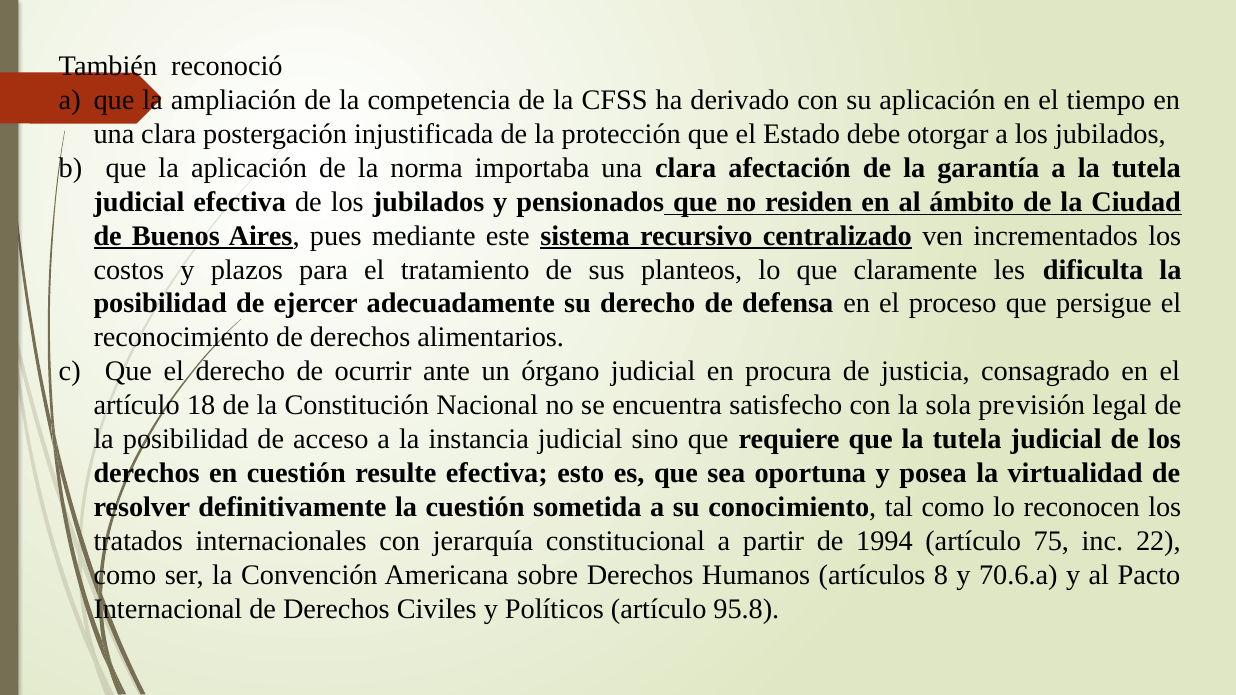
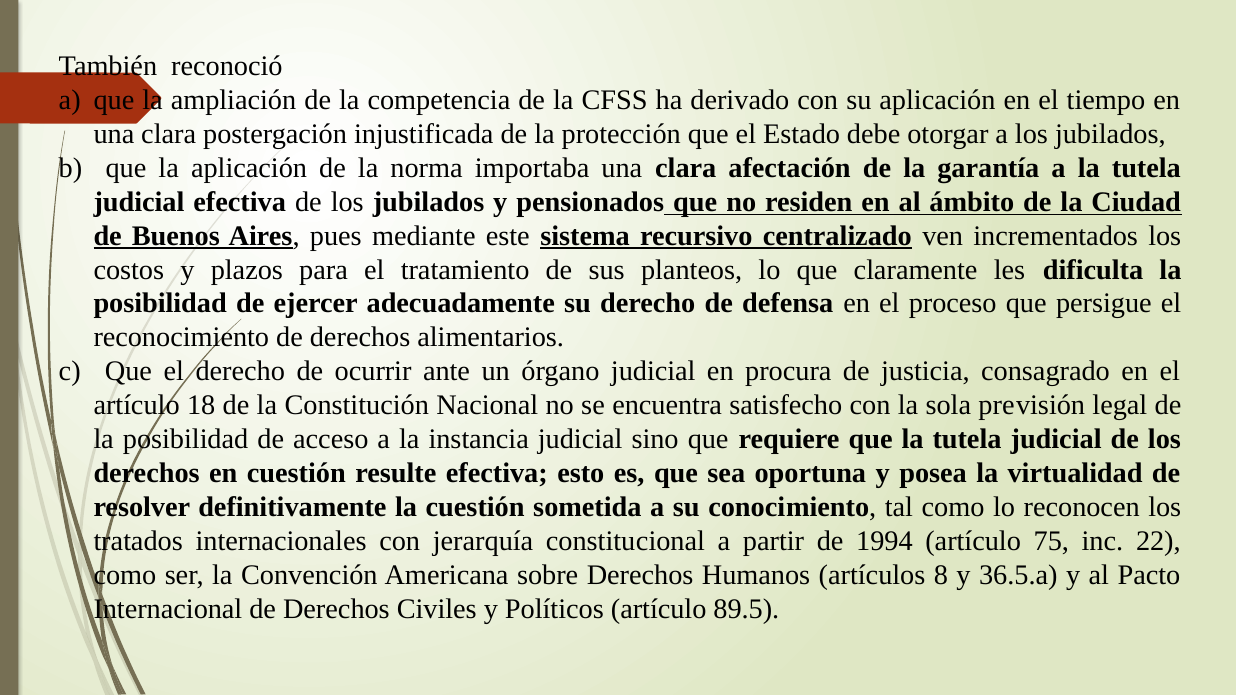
70.6.a: 70.6.a -> 36.5.a
95.8: 95.8 -> 89.5
